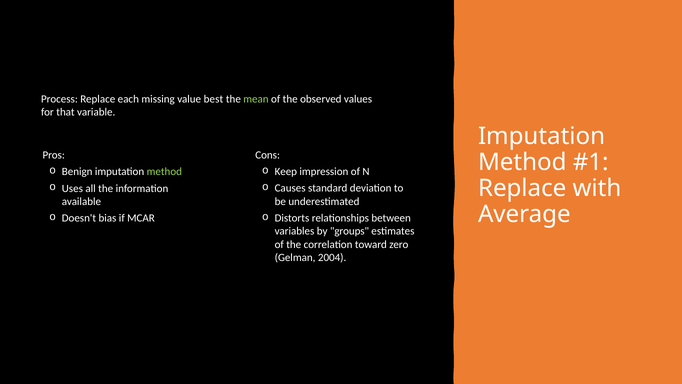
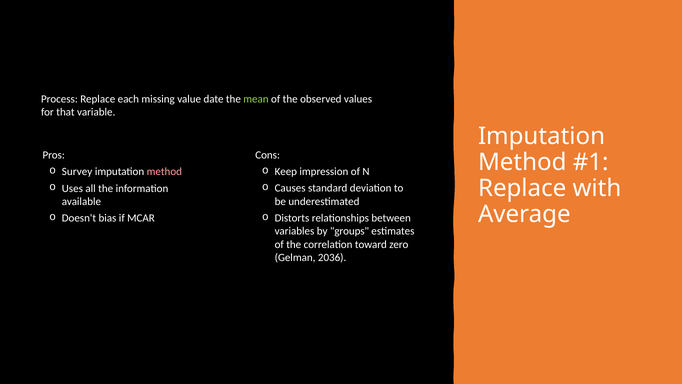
best: best -> date
Benign: Benign -> Survey
method at (164, 172) colour: light green -> pink
2004: 2004 -> 2036
